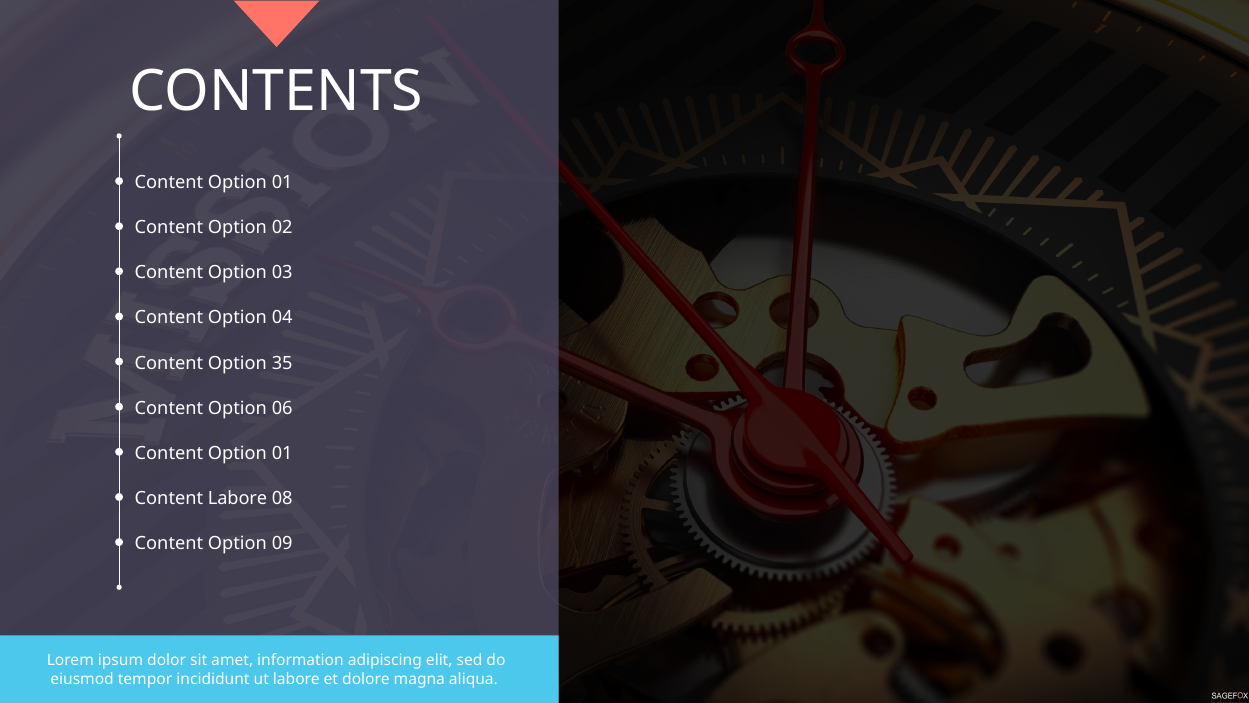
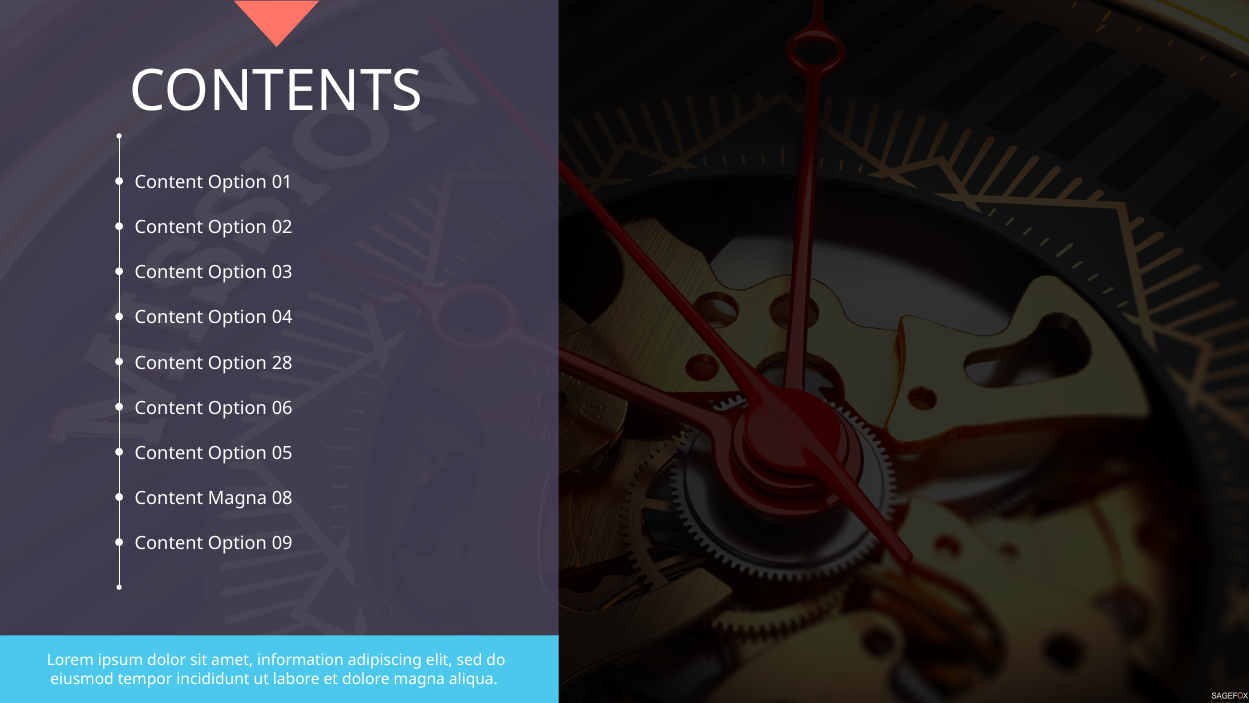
35: 35 -> 28
01 at (282, 453): 01 -> 05
Content Labore: Labore -> Magna
